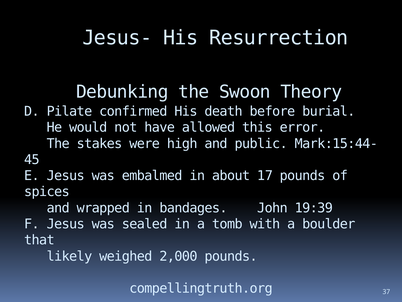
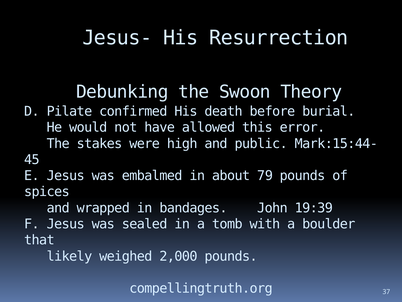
17: 17 -> 79
